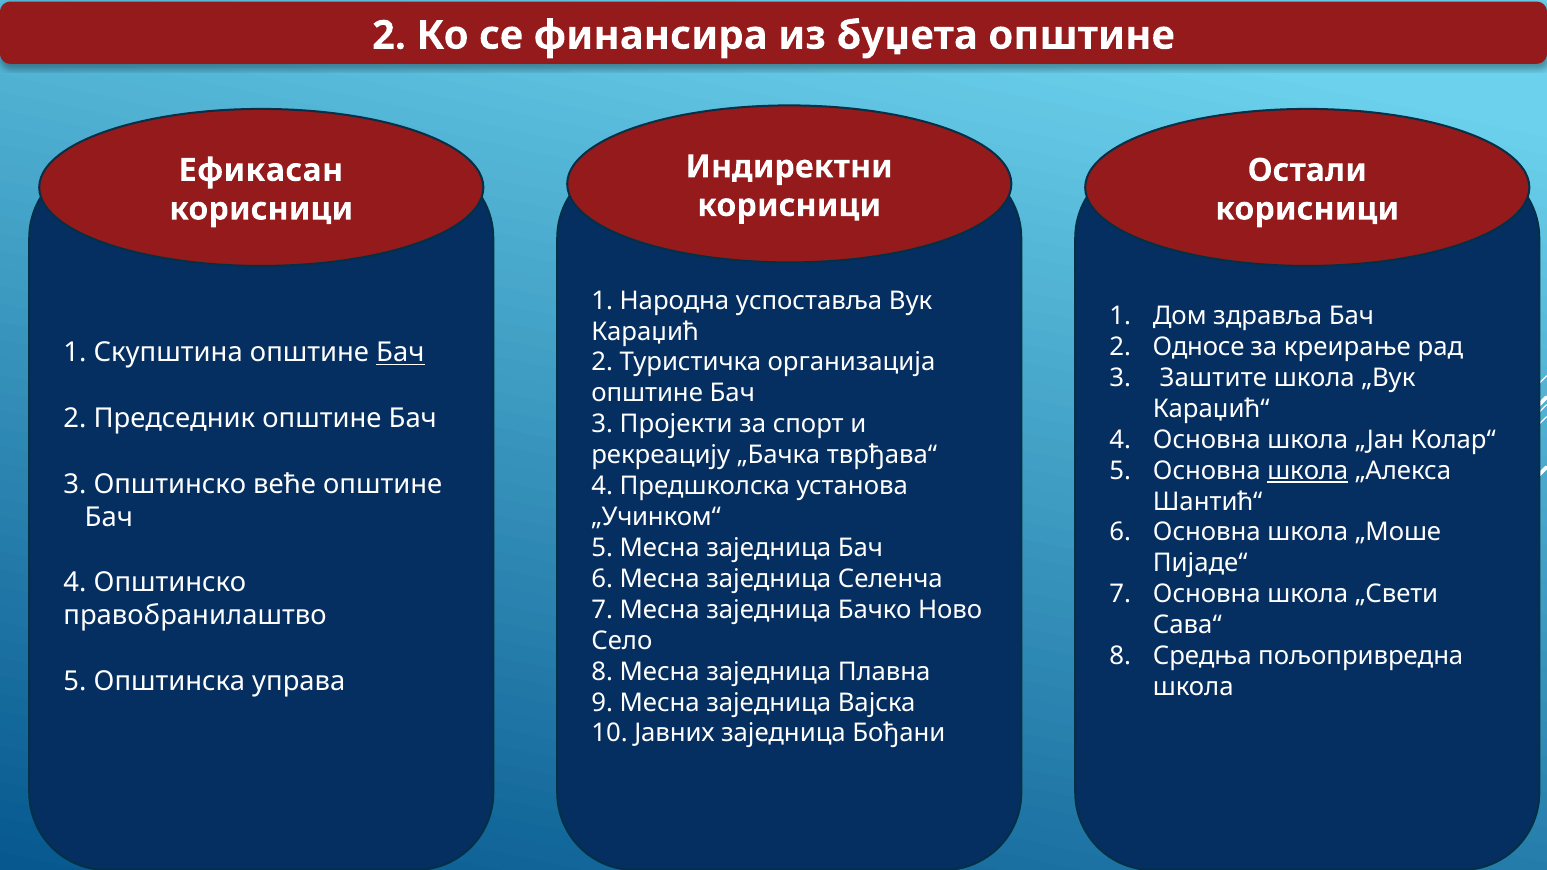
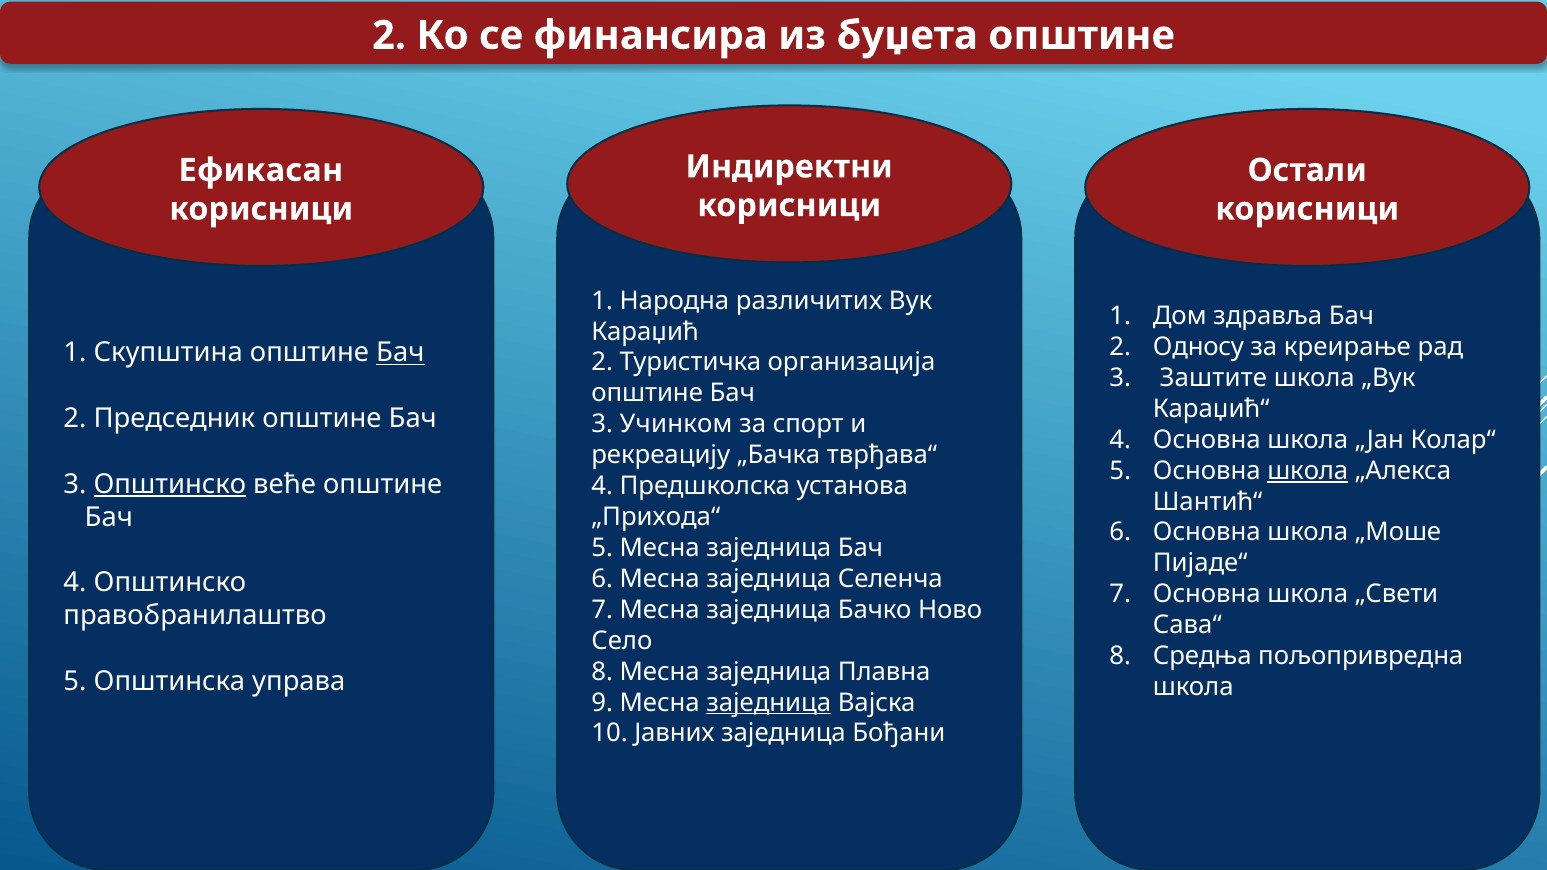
успоставља: успоставља -> различитих
Односе: Односе -> Односу
Пројекти: Пројекти -> Учинком
Општинско at (170, 484) underline: none -> present
„Учинком“: „Учинком“ -> „Прихода“
заједница at (769, 703) underline: none -> present
